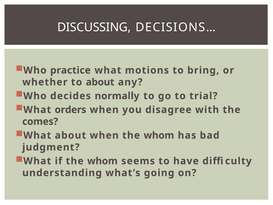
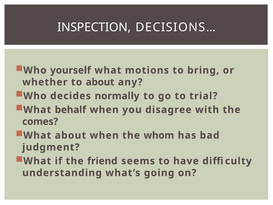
DISCUSSING: DISCUSSING -> INSPECTION
practice: practice -> yourself
orders: orders -> behalf
if the whom: whom -> friend
